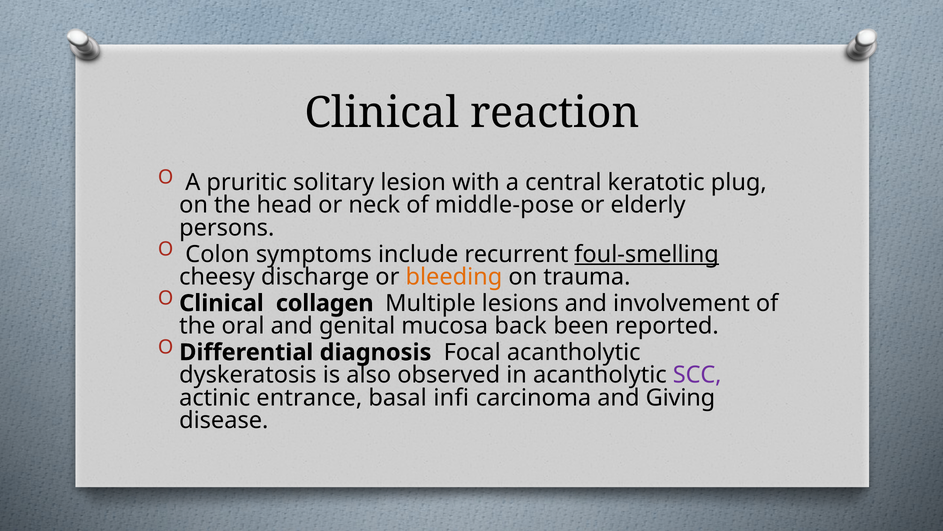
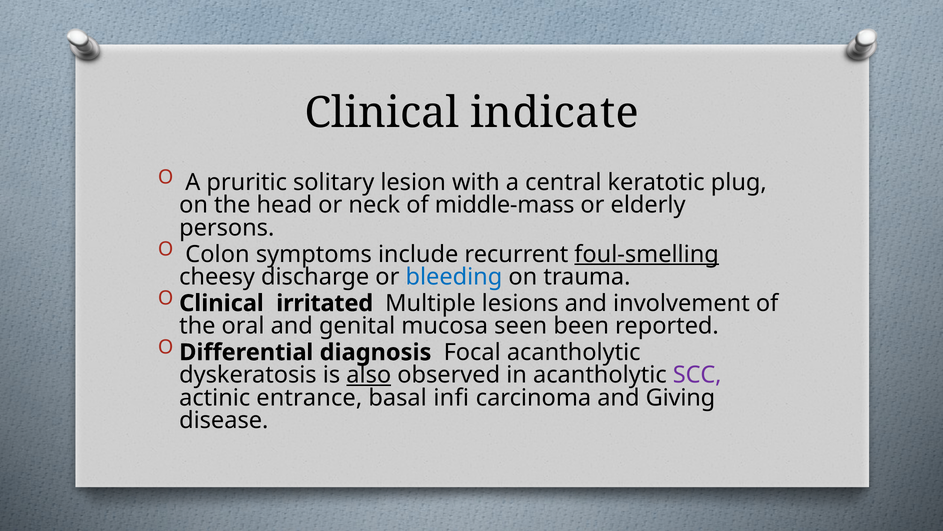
reaction: reaction -> indicate
middle‐pose: middle‐pose -> middle‐mass
bleeding colour: orange -> blue
collagen: collagen -> irritated
back: back -> seen
also underline: none -> present
